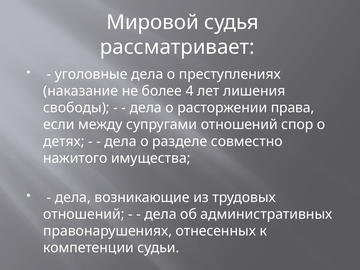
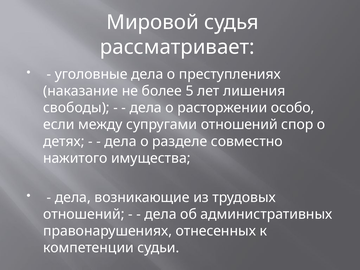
4: 4 -> 5
права: права -> особо
